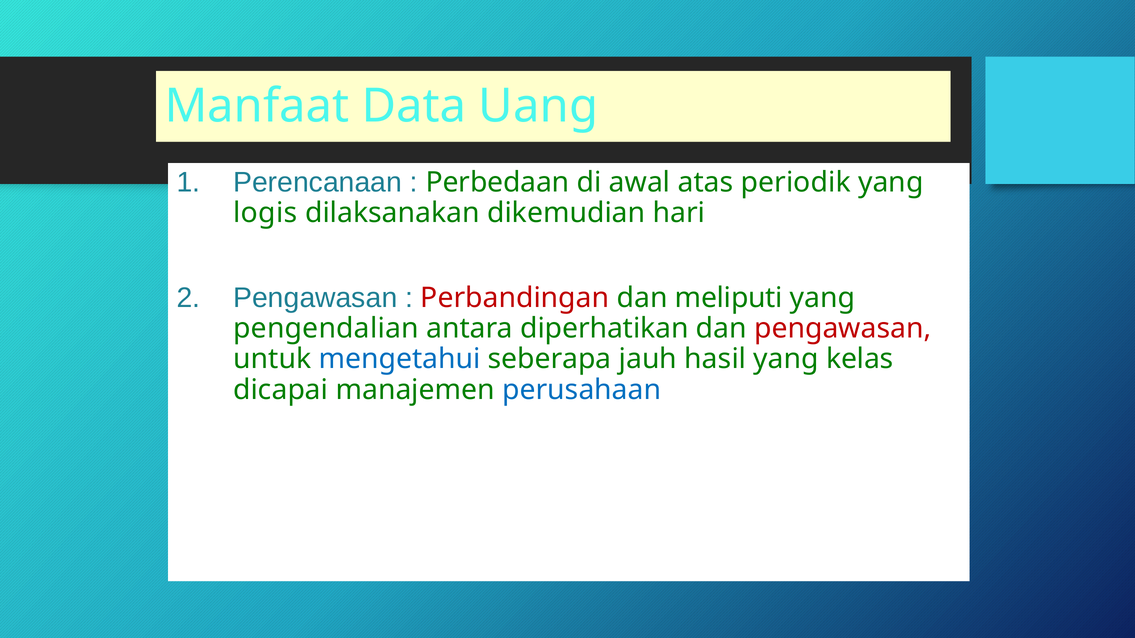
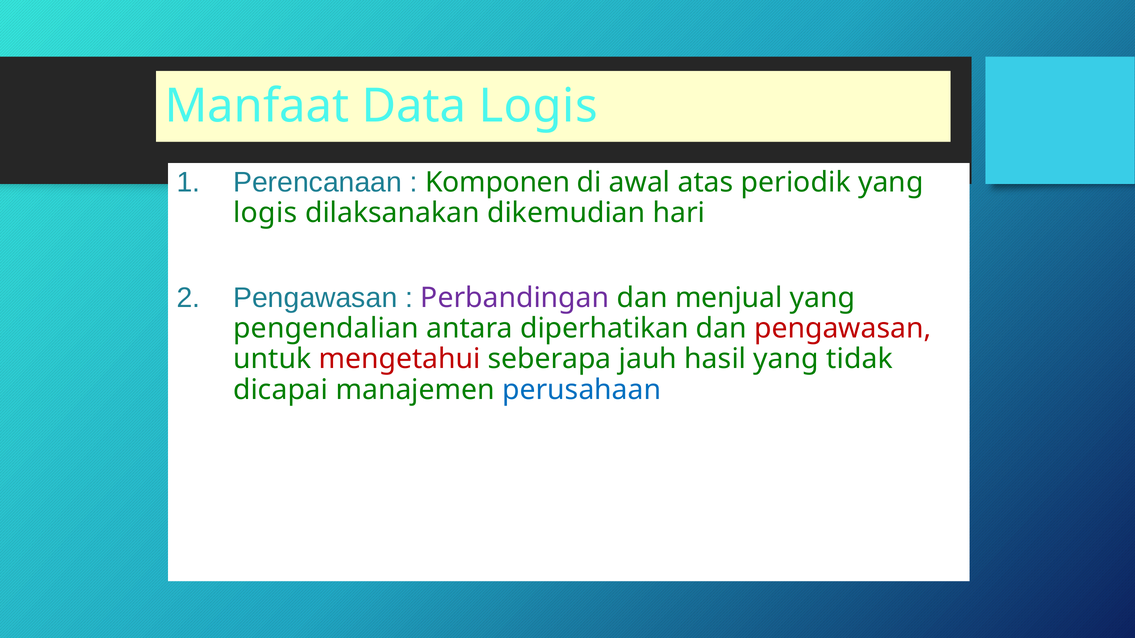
Data Uang: Uang -> Logis
Perbedaan: Perbedaan -> Komponen
Perbandingan colour: red -> purple
meliputi: meliputi -> menjual
mengetahui colour: blue -> red
kelas: kelas -> tidak
